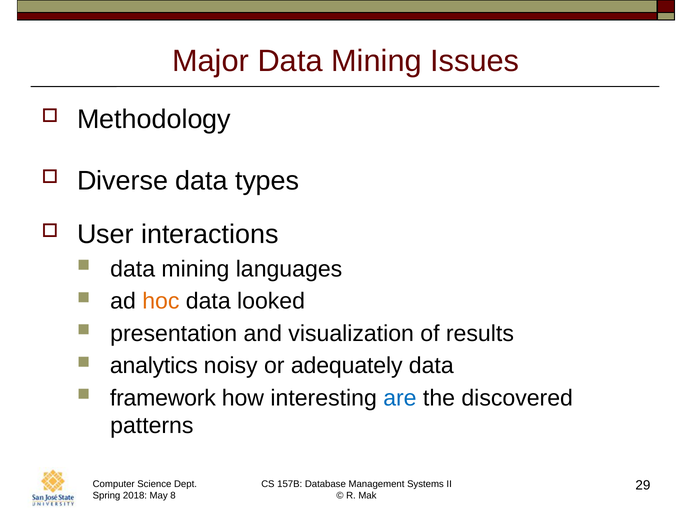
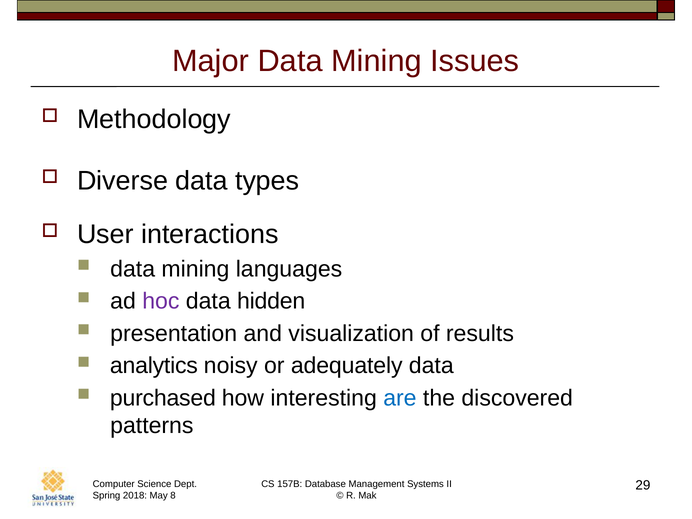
hoc colour: orange -> purple
looked: looked -> hidden
framework: framework -> purchased
